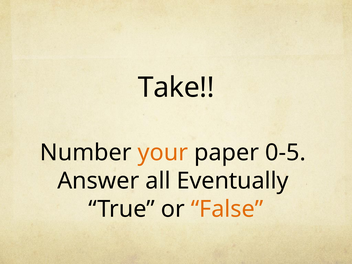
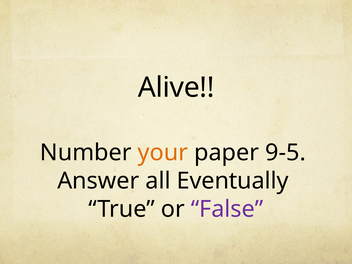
Take: Take -> Alive
0-5: 0-5 -> 9-5
False colour: orange -> purple
